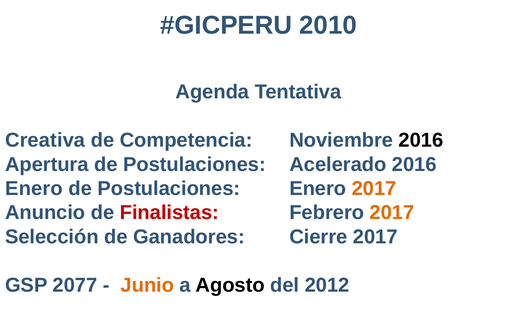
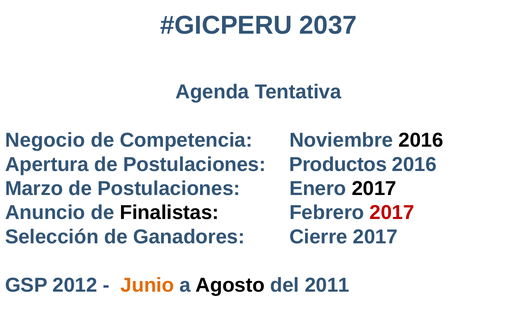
2010: 2010 -> 2037
Creativa: Creativa -> Negocio
Acelerado: Acelerado -> Productos
Enero at (34, 189): Enero -> Marzo
2017 at (374, 189) colour: orange -> black
Finalistas colour: red -> black
2017 at (392, 213) colour: orange -> red
2077: 2077 -> 2012
2012: 2012 -> 2011
